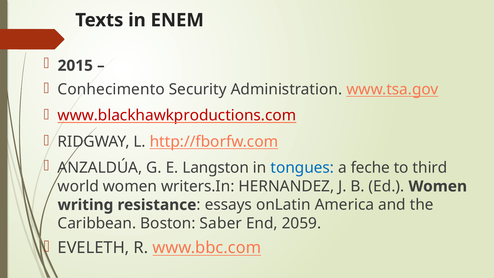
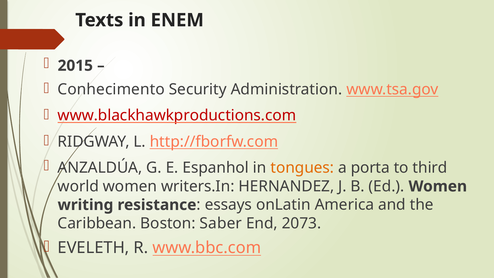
Langston: Langston -> Espanhol
tongues colour: blue -> orange
feche: feche -> porta
2059: 2059 -> 2073
